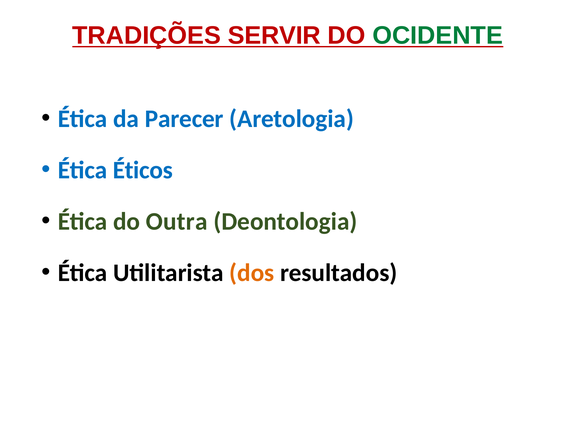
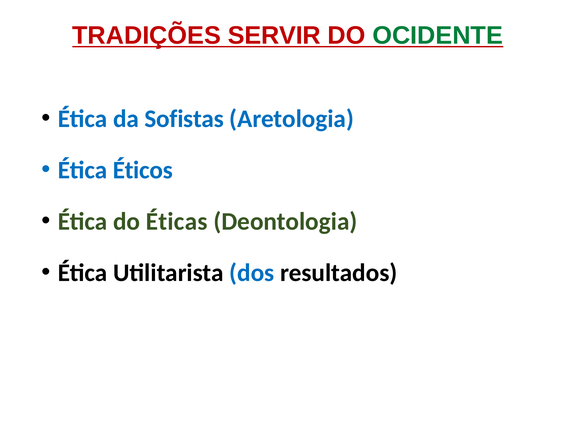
Parecer: Parecer -> Sofistas
Outra: Outra -> Éticas
dos colour: orange -> blue
